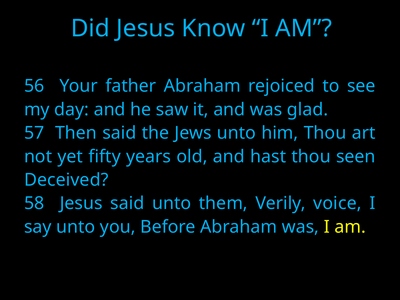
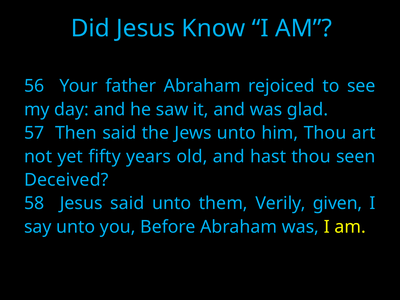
voice: voice -> given
